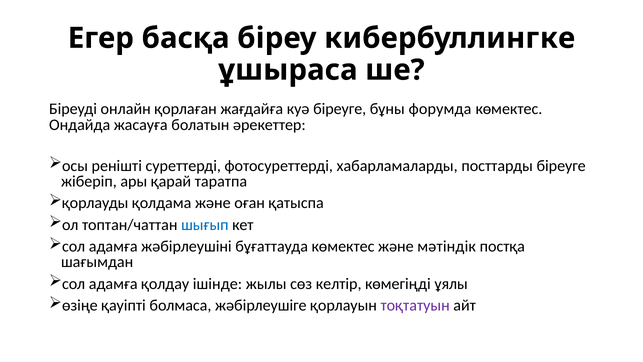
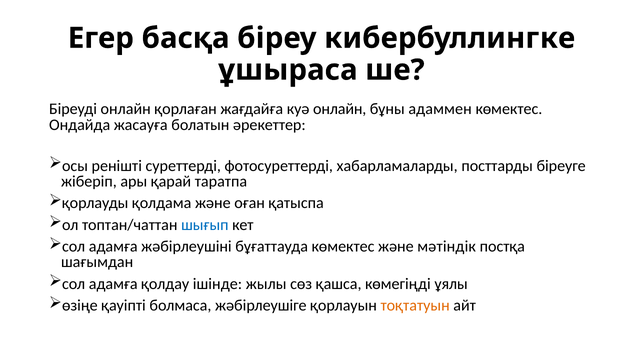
куә біреуге: біреуге -> онлайн
форумда: форумда -> адаммен
келтір: келтір -> қашса
тоқтатуын colour: purple -> orange
